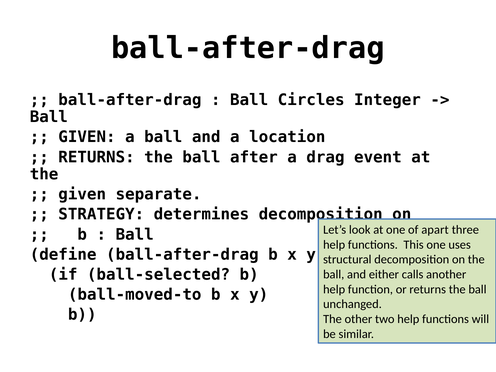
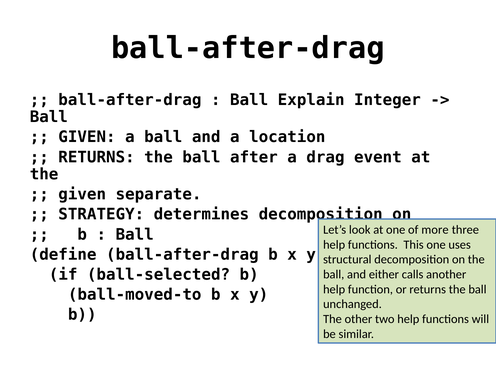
Circles: Circles -> Explain
apart: apart -> more
